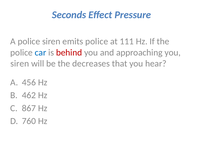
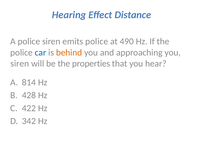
Seconds: Seconds -> Hearing
Pressure: Pressure -> Distance
111: 111 -> 490
behind colour: red -> orange
decreases: decreases -> properties
456: 456 -> 814
462: 462 -> 428
867: 867 -> 422
760: 760 -> 342
